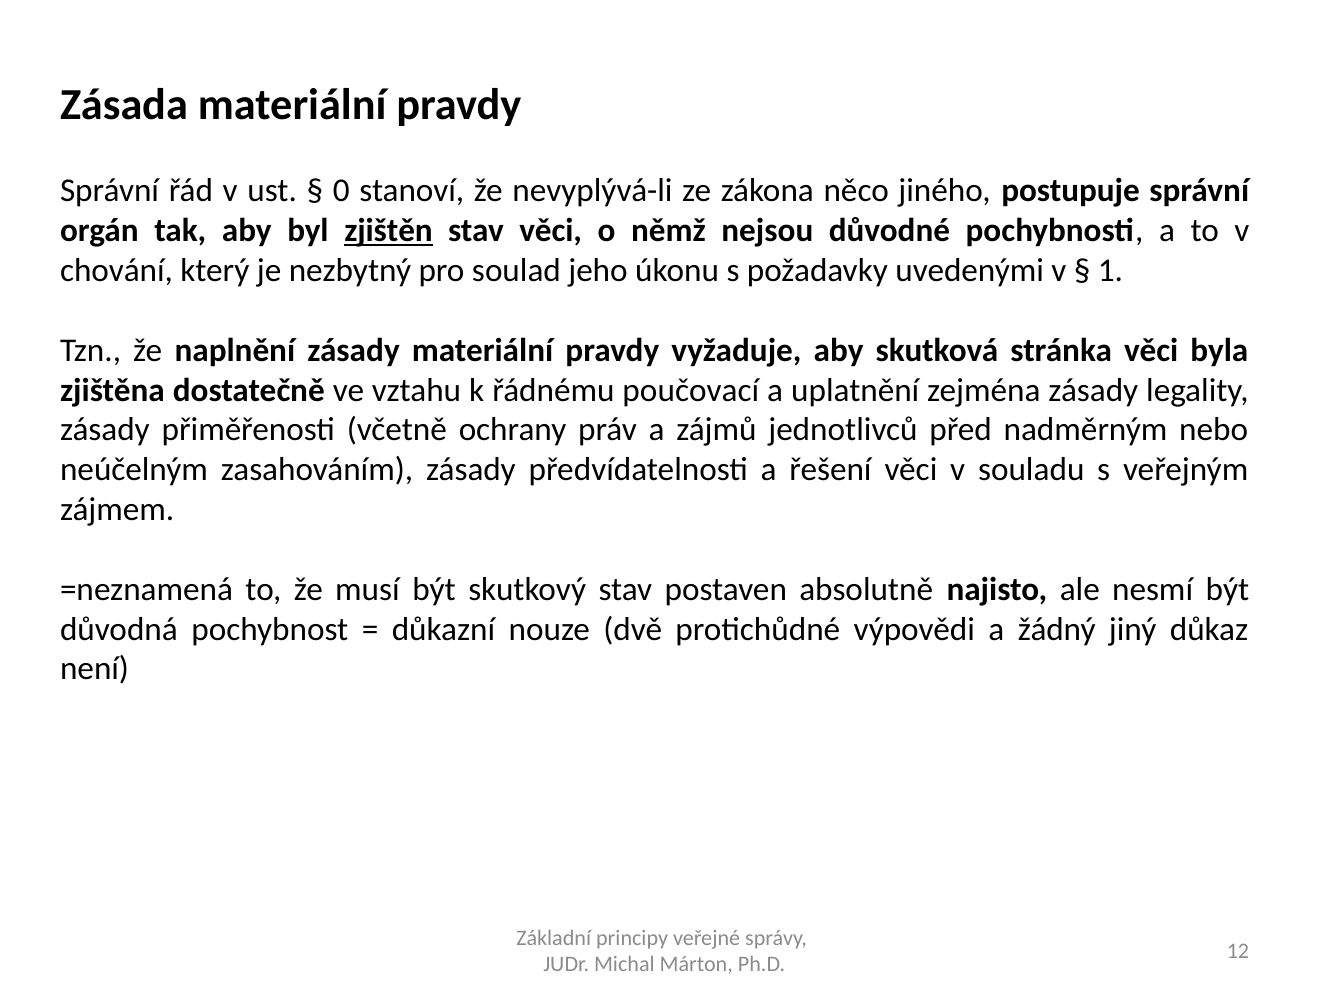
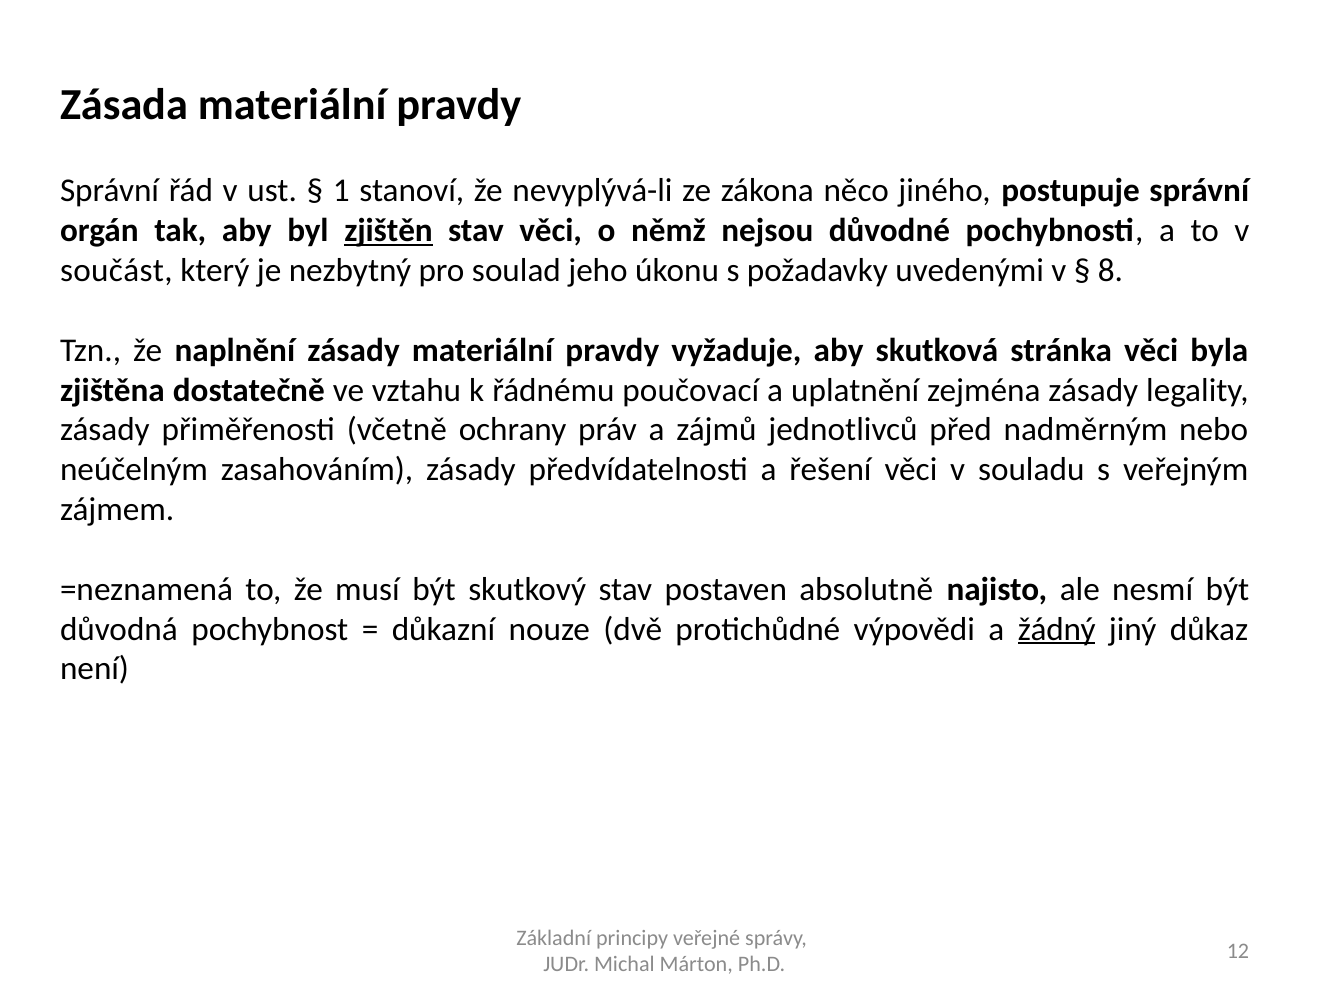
0: 0 -> 1
chování: chování -> součást
1: 1 -> 8
žádný underline: none -> present
